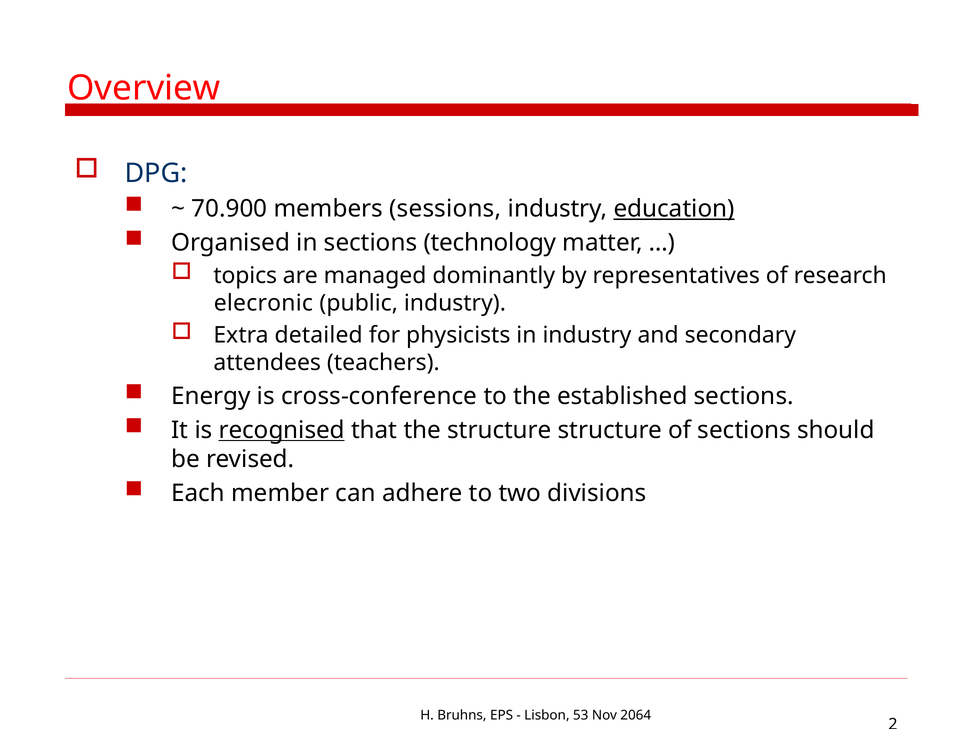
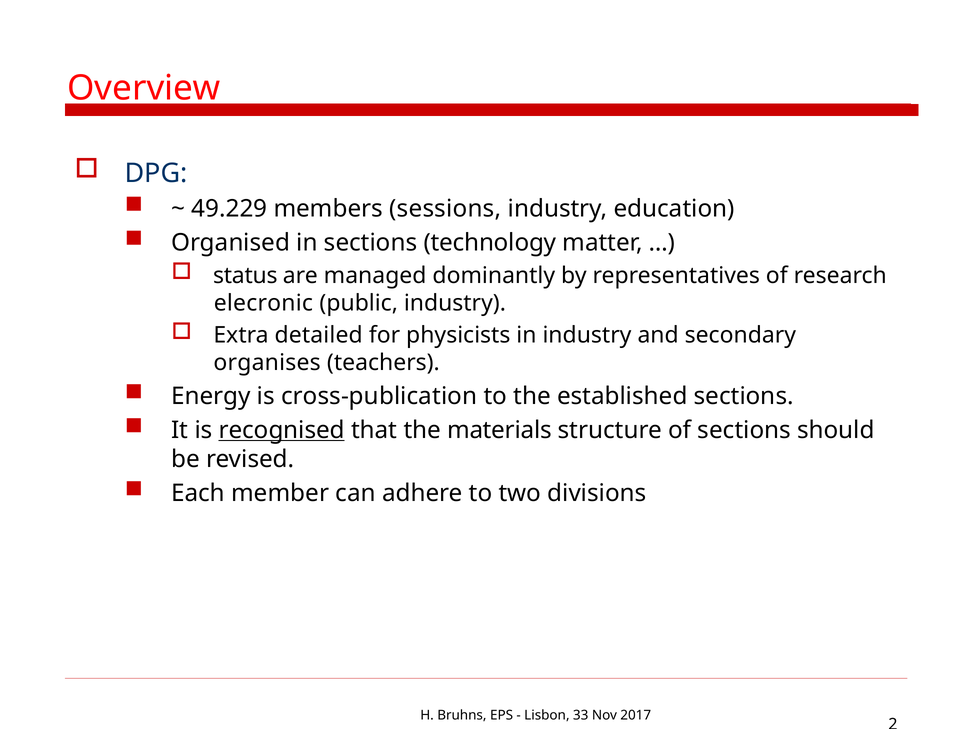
70.900: 70.900 -> 49.229
education underline: present -> none
topics: topics -> status
attendees: attendees -> organises
cross-conference: cross-conference -> cross-publication
the structure: structure -> materials
53: 53 -> 33
2064: 2064 -> 2017
